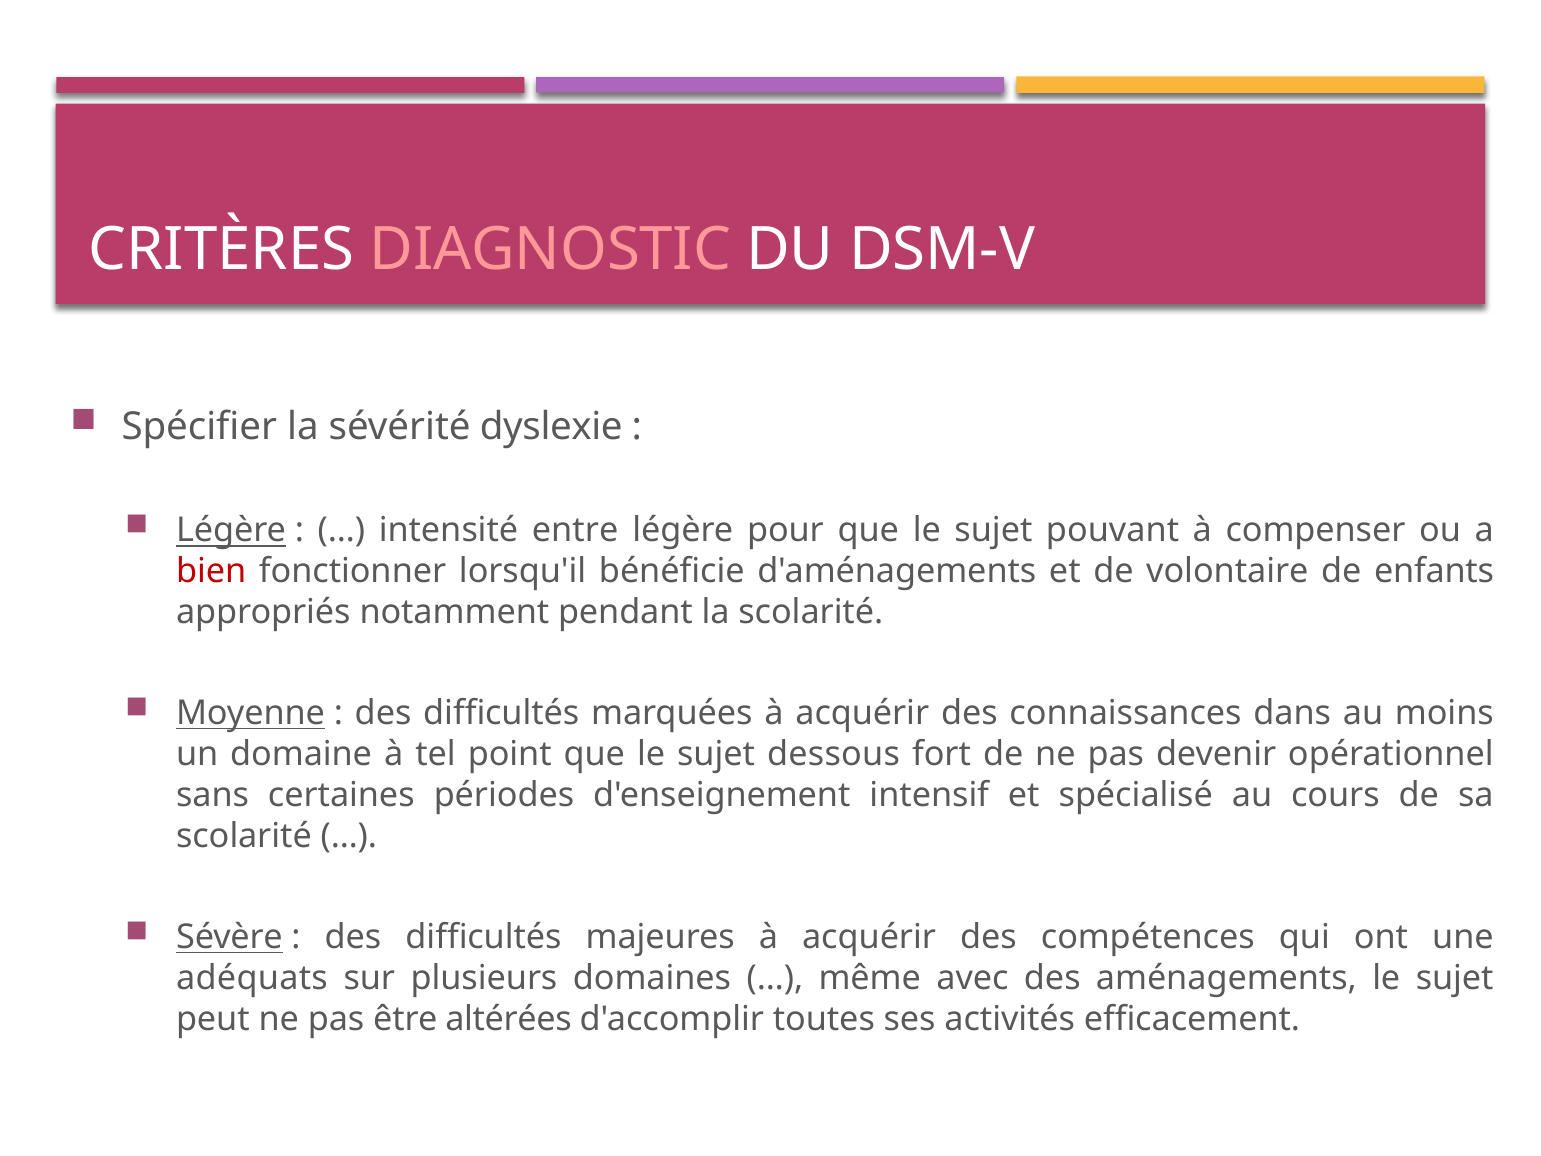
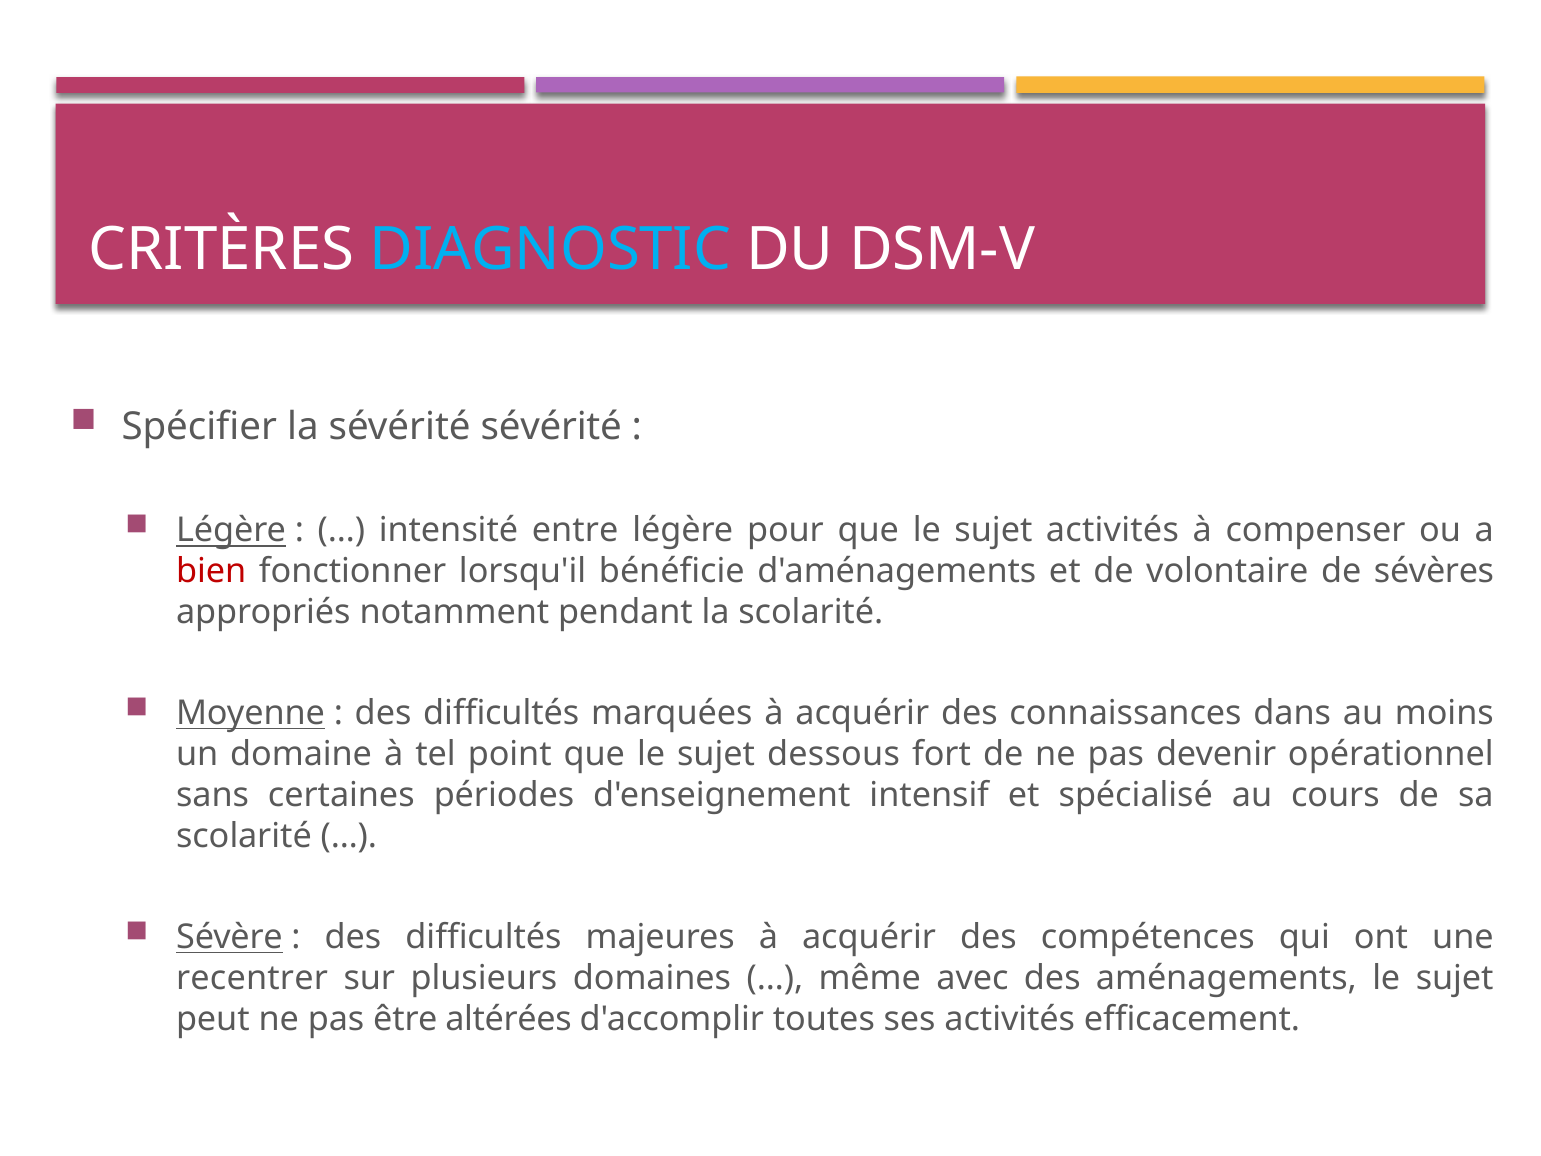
DIAGNOSTIC colour: pink -> light blue
sévérité dyslexie: dyslexie -> sévérité
sujet pouvant: pouvant -> activités
enfants: enfants -> sévères
adéquats: adéquats -> recentrer
